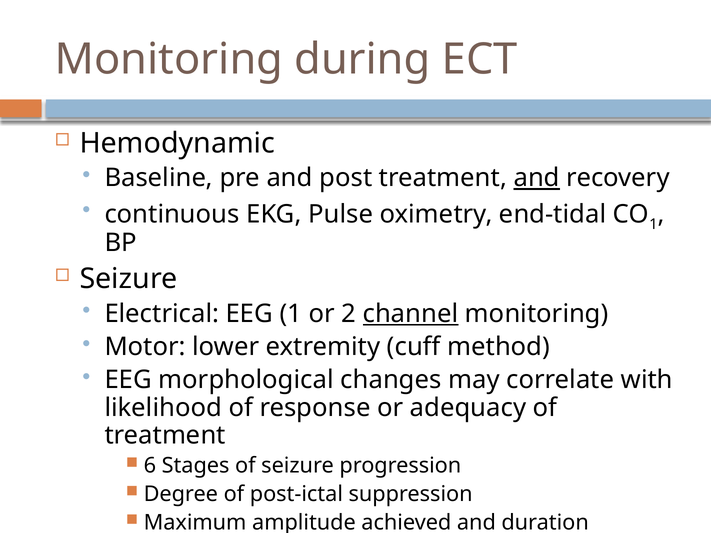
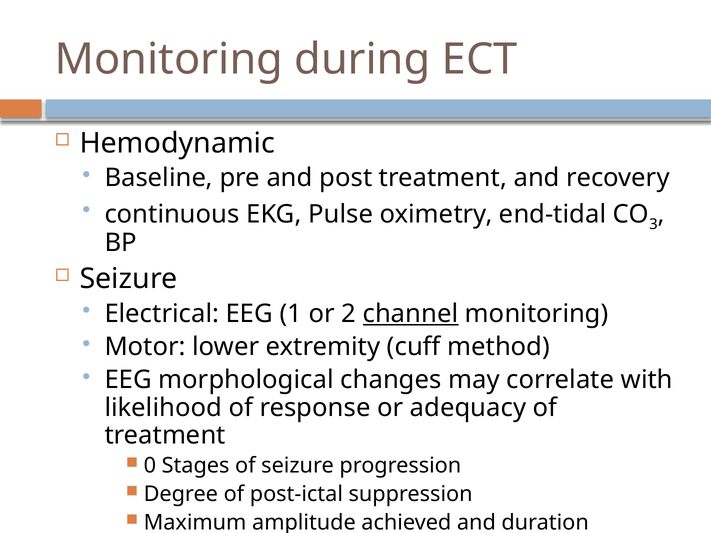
and at (537, 178) underline: present -> none
1 at (653, 224): 1 -> 3
6: 6 -> 0
